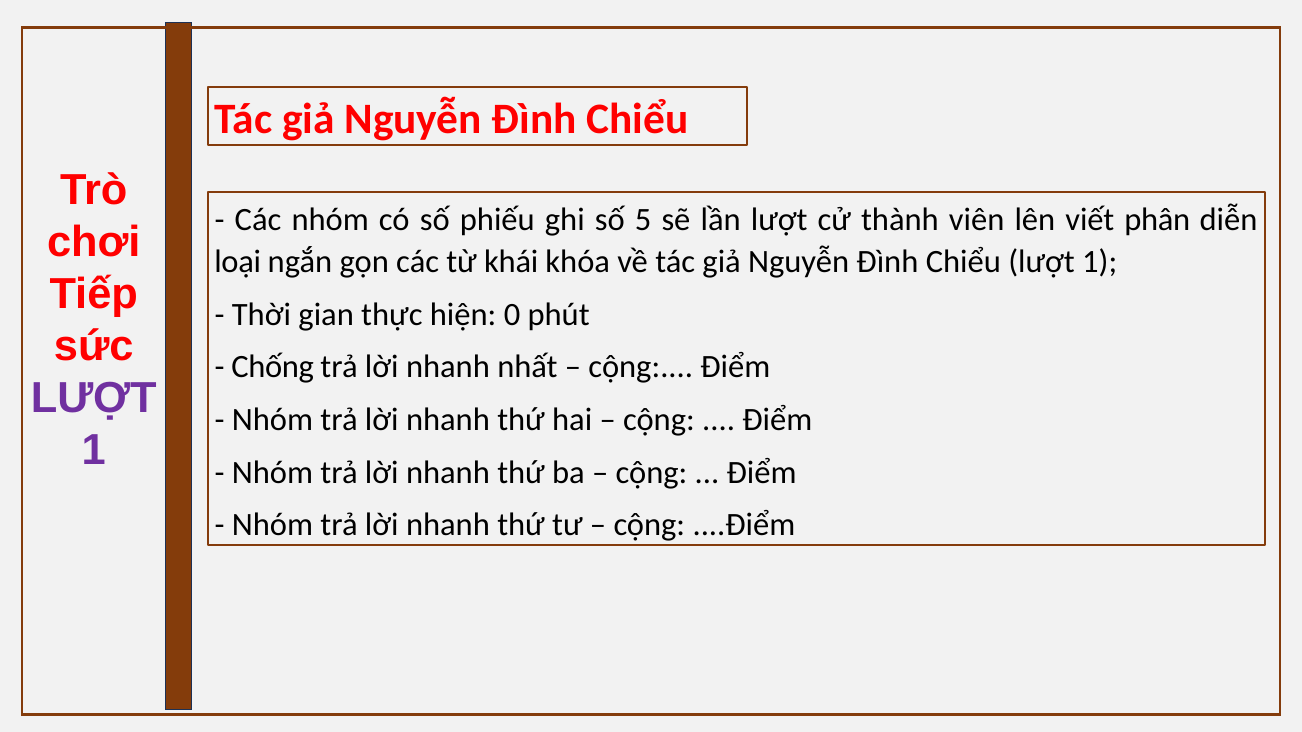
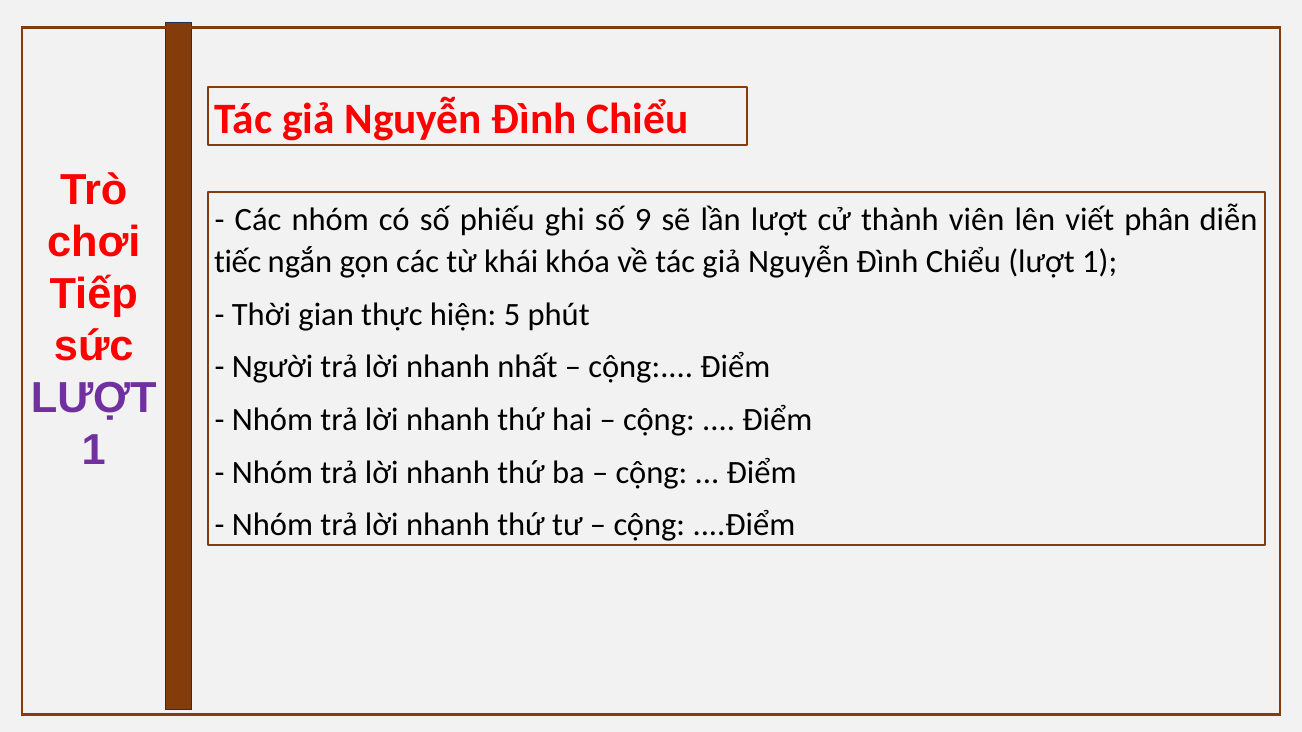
5: 5 -> 9
loại: loại -> tiếc
0: 0 -> 5
Chống: Chống -> Người
